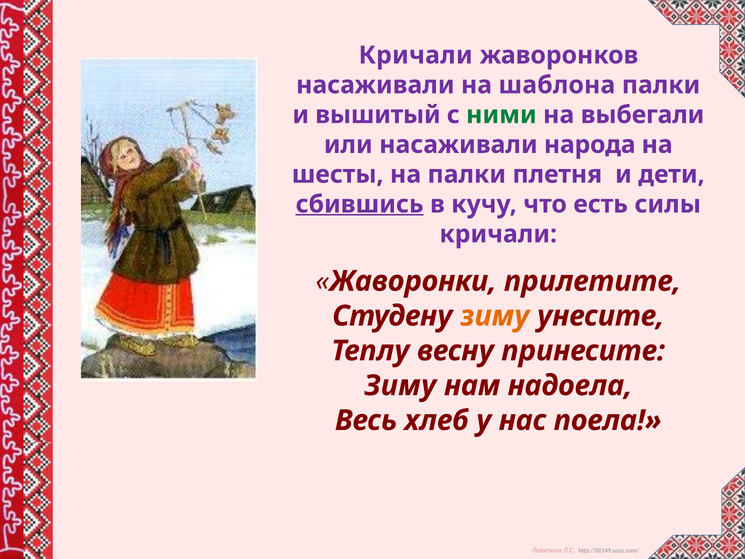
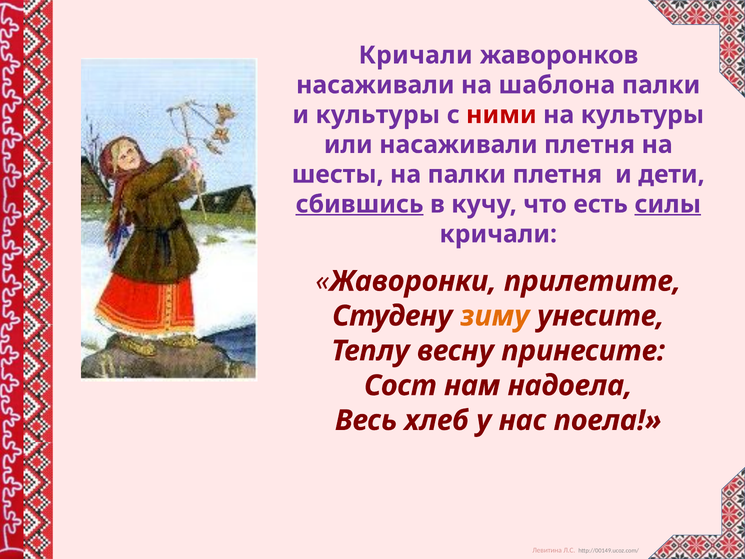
и вышитый: вышитый -> культуры
ними colour: green -> red
на выбегали: выбегали -> культуры
насаживали народа: народа -> плетня
силы underline: none -> present
Зиму at (400, 385): Зиму -> Сост
